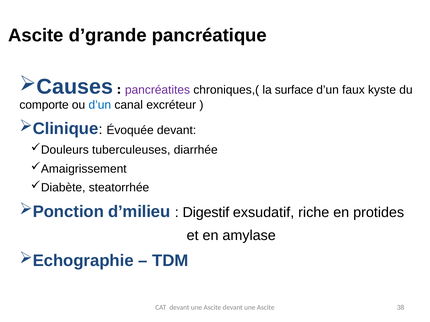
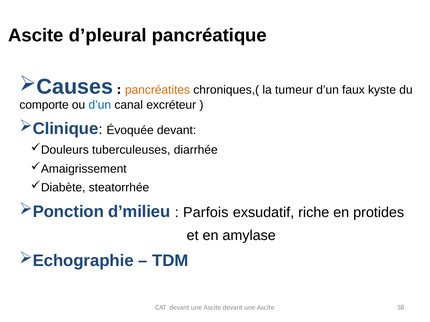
d’grande: d’grande -> d’pleural
pancréatites colour: purple -> orange
surface: surface -> tumeur
Digestif: Digestif -> Parfois
